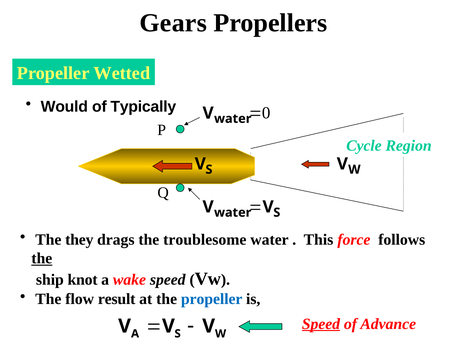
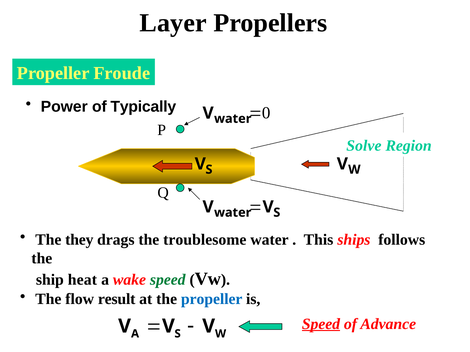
Gears: Gears -> Layer
Wetted: Wetted -> Froude
Would: Would -> Power
Cycle: Cycle -> Solve
force: force -> ships
the at (42, 259) underline: present -> none
knot: knot -> heat
speed at (168, 280) colour: black -> green
